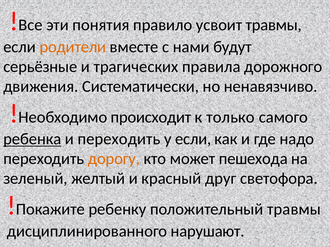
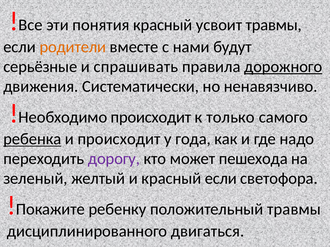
понятия правило: правило -> красный
трагических: трагических -> спрашивать
дорожного underline: none -> present
и переходить: переходить -> происходит
у если: если -> года
дорогу colour: orange -> purple
красный друг: друг -> если
нарушают: нарушают -> двигаться
